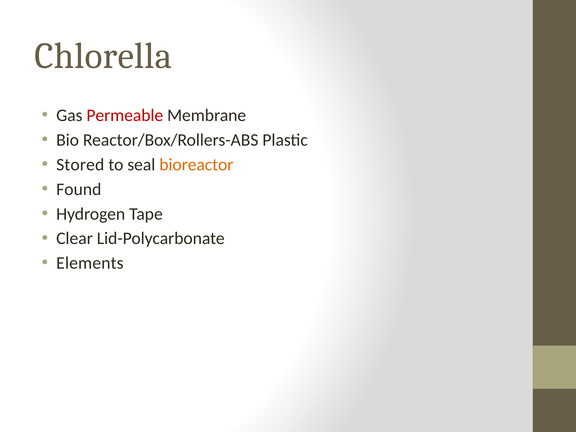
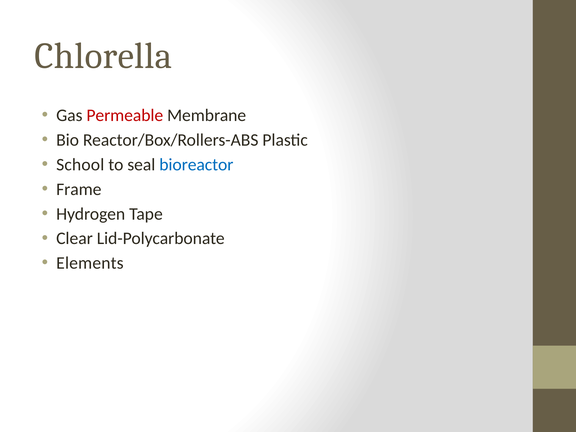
Stored: Stored -> School
bioreactor colour: orange -> blue
Found: Found -> Frame
